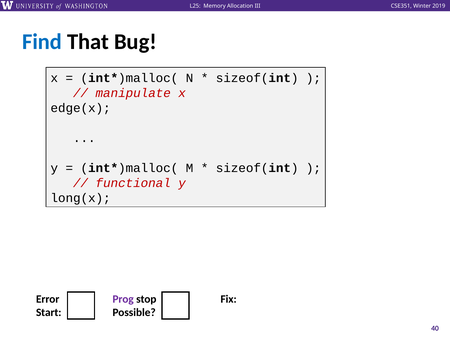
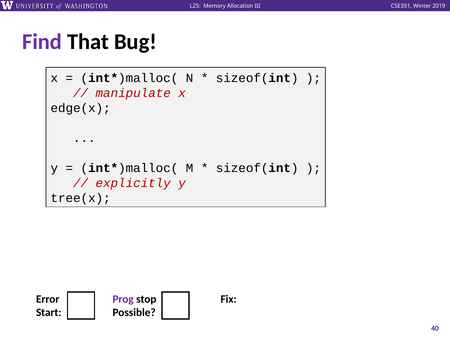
Find colour: blue -> purple
functional: functional -> explicitly
long(x: long(x -> tree(x
